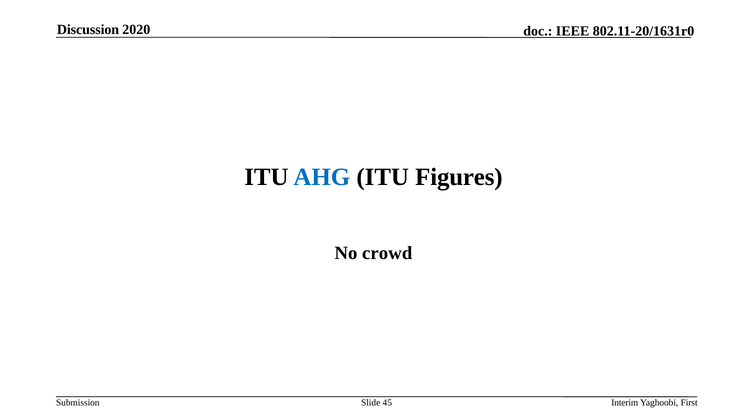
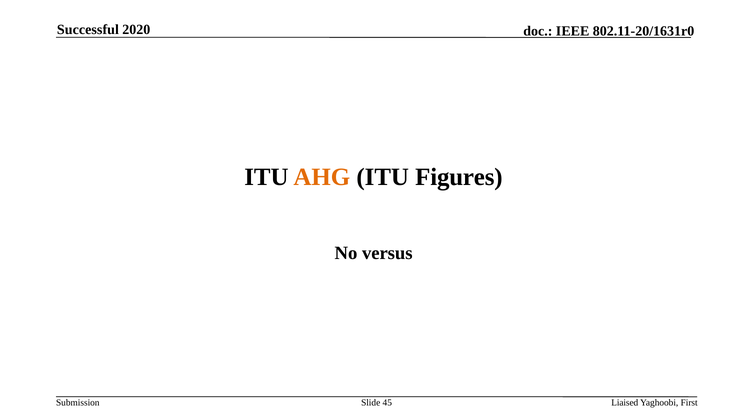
Discussion: Discussion -> Successful
AHG colour: blue -> orange
crowd: crowd -> versus
Interim: Interim -> Liaised
